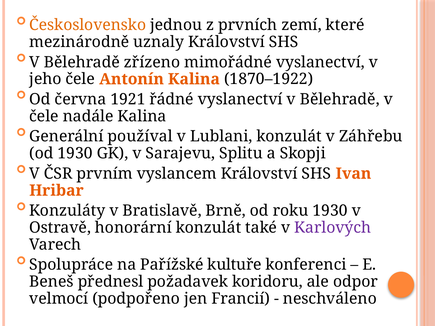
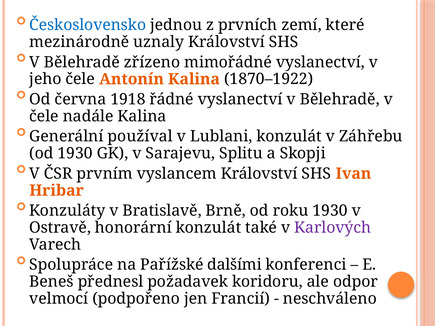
Československo colour: orange -> blue
1921: 1921 -> 1918
kultuře: kultuře -> dalšími
